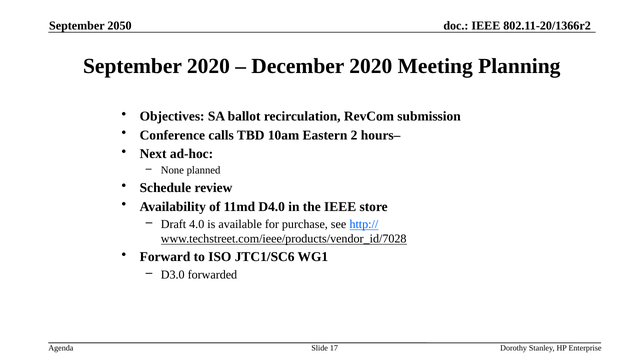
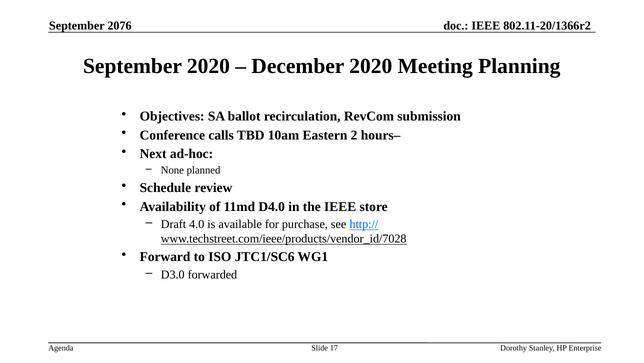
2050: 2050 -> 2076
